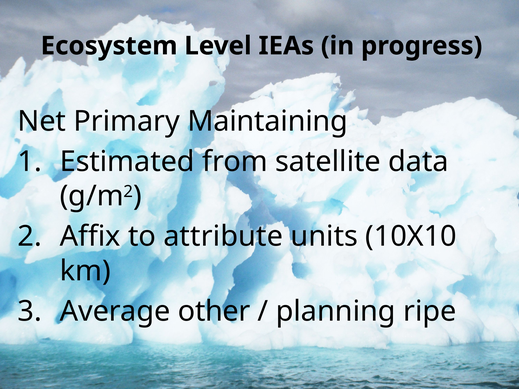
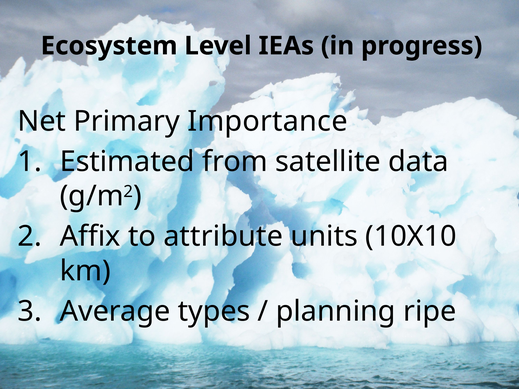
Maintaining: Maintaining -> Importance
other: other -> types
